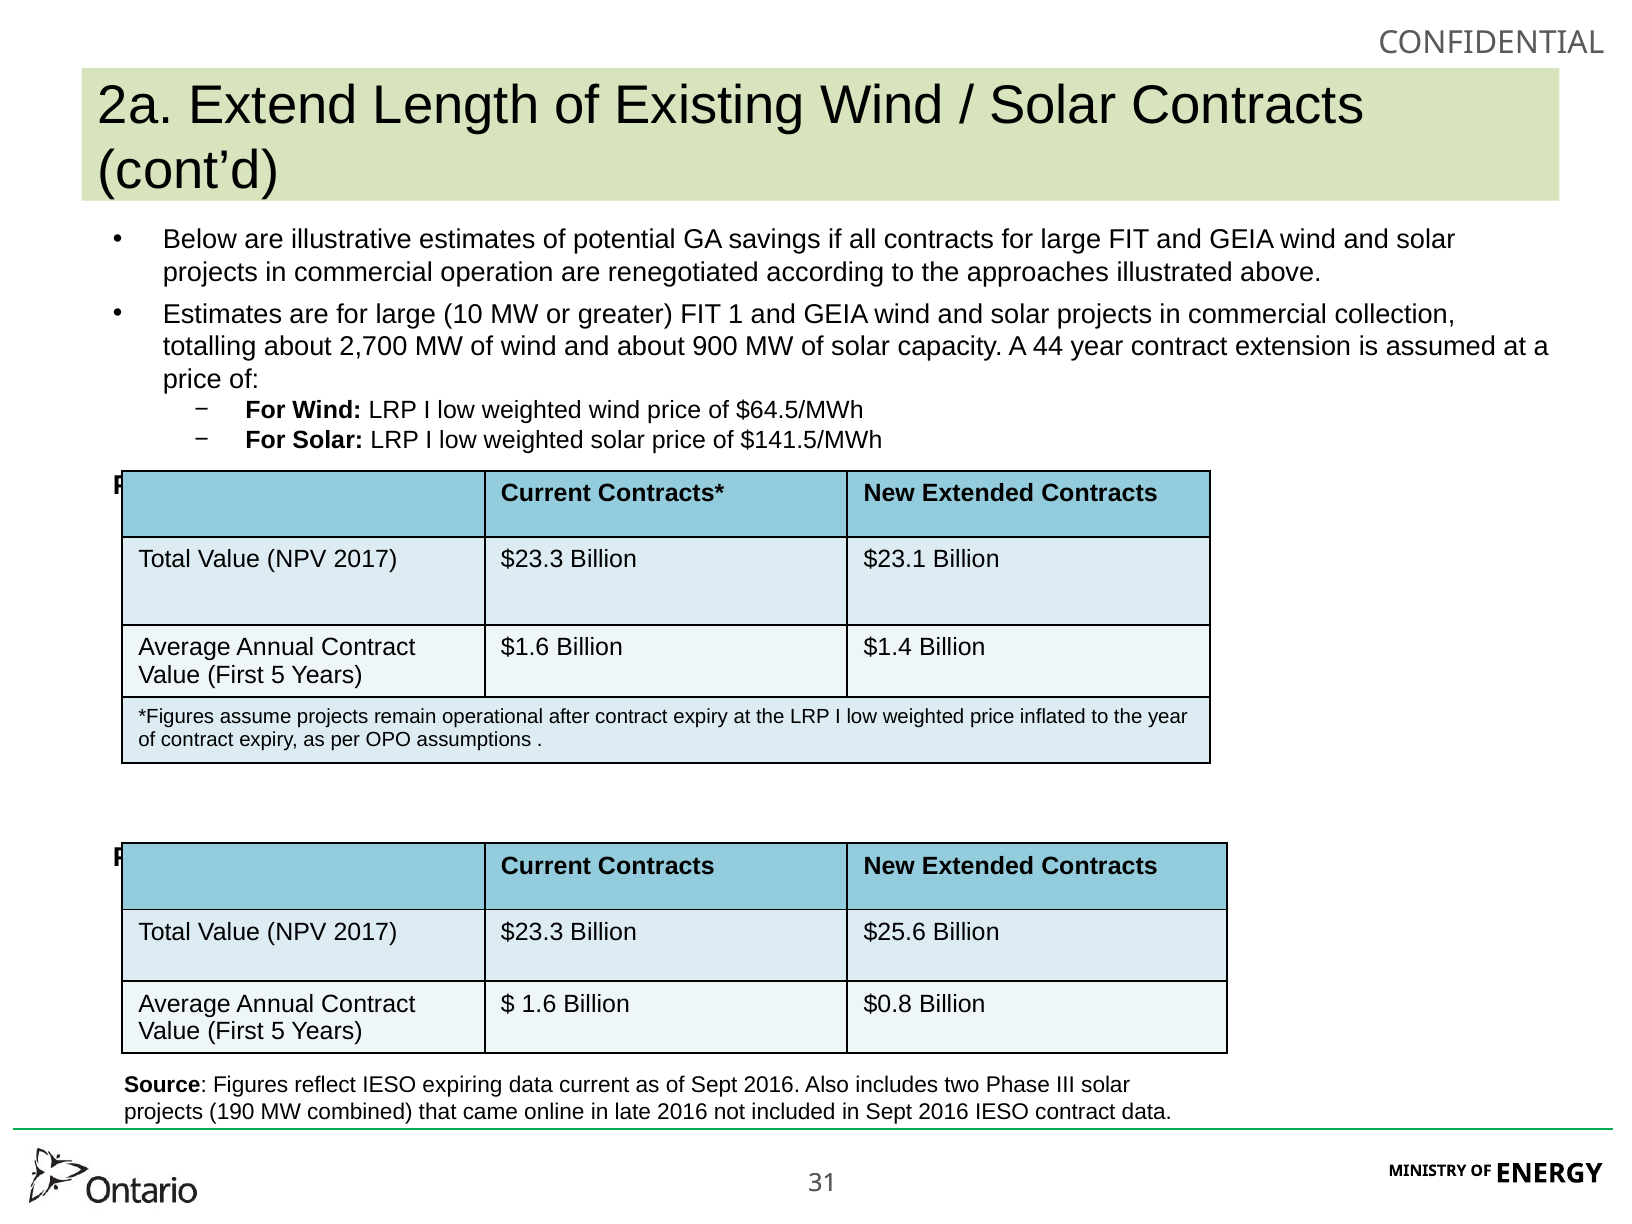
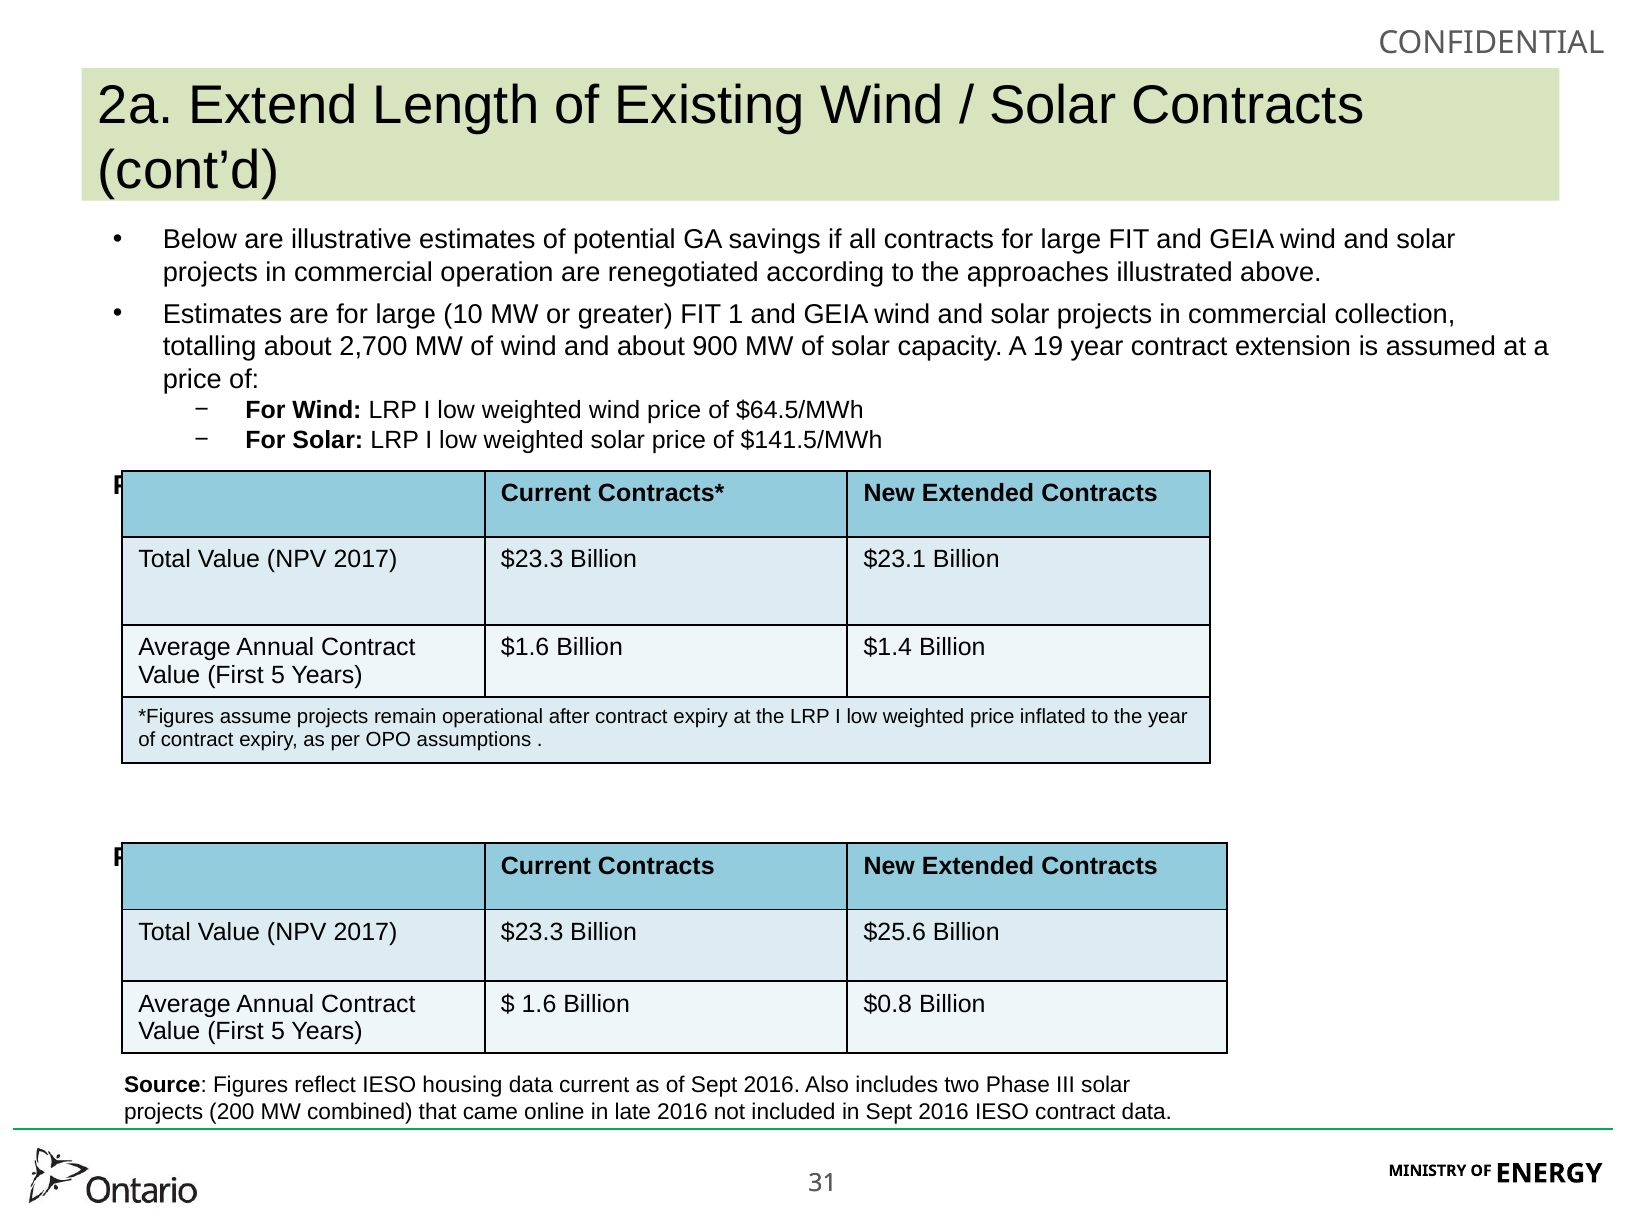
44: 44 -> 19
expiring: expiring -> housing
190: 190 -> 200
